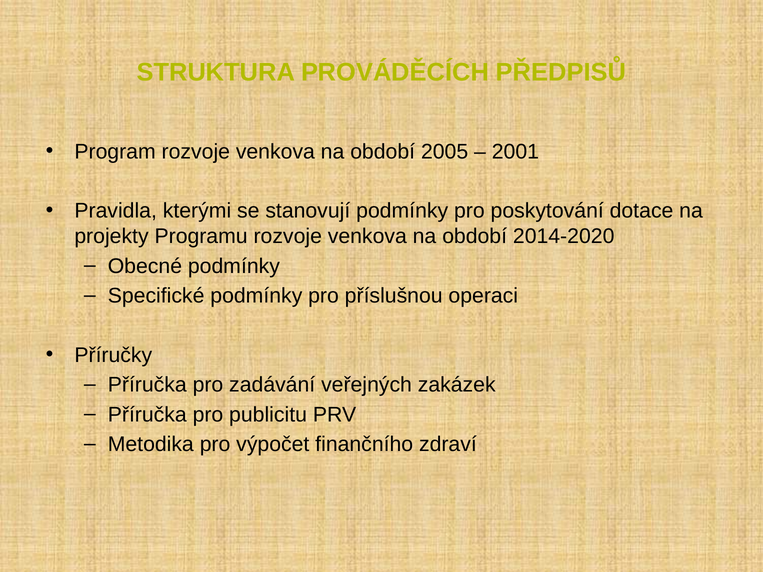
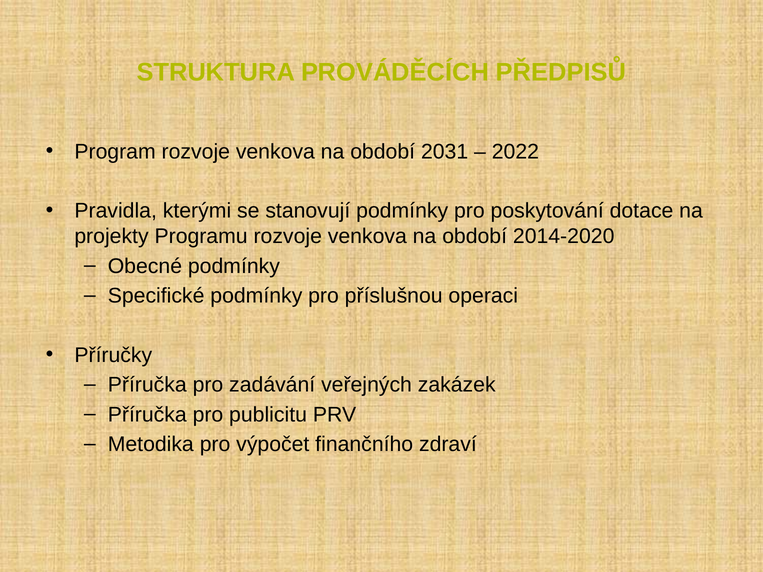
2005: 2005 -> 2031
2001: 2001 -> 2022
